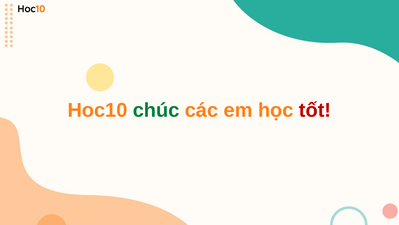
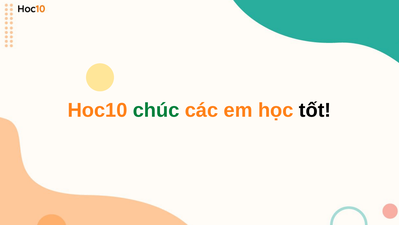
tốt colour: red -> black
